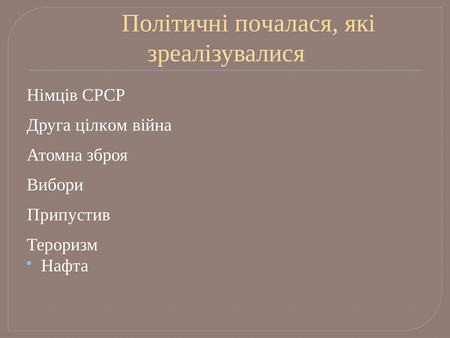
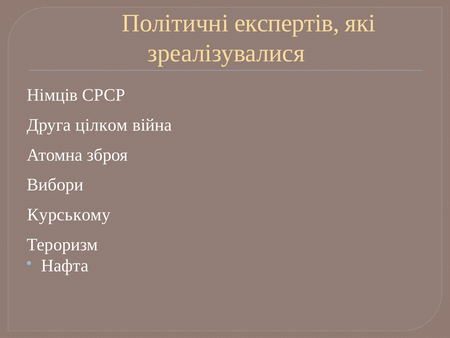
почалася: почалася -> експертів
Припустив: Припустив -> Курському
